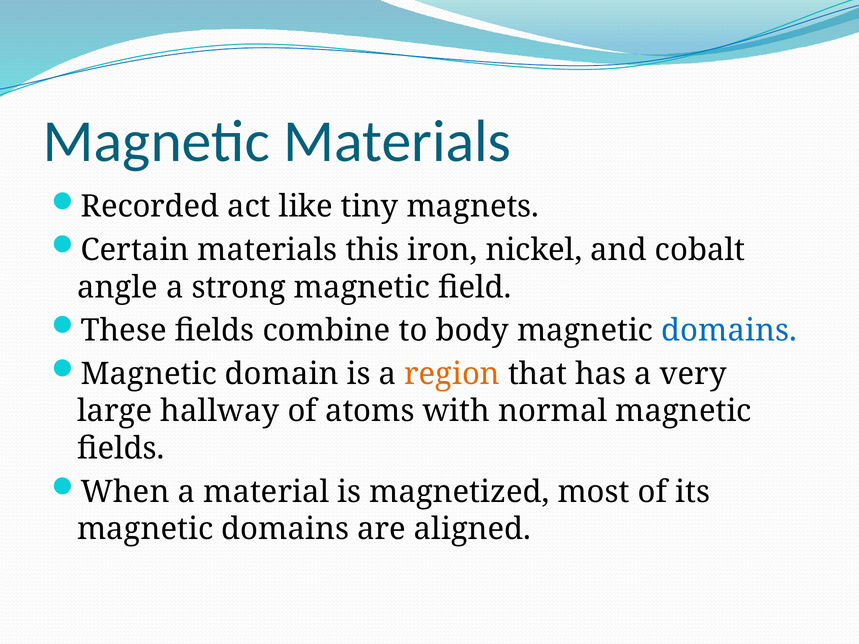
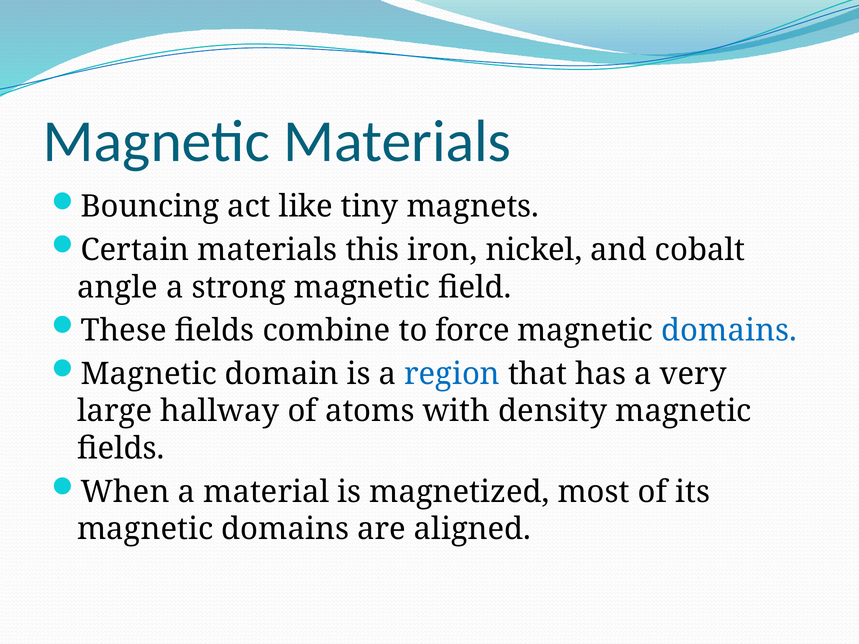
Recorded: Recorded -> Bouncing
body: body -> force
region colour: orange -> blue
normal: normal -> density
